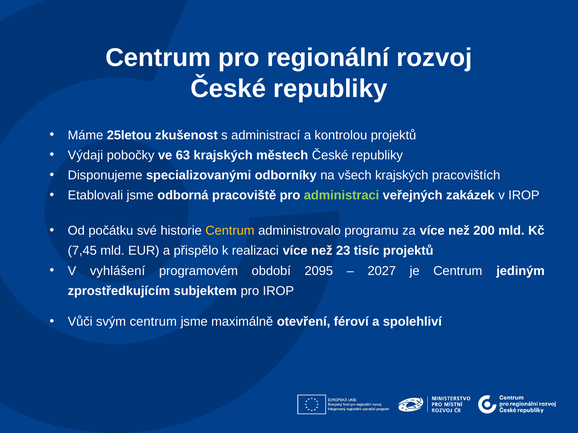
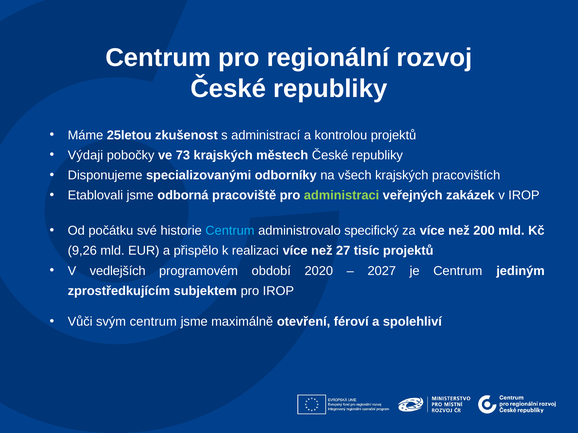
63: 63 -> 73
Centrum at (230, 231) colour: yellow -> light blue
programu: programu -> specifický
7,45: 7,45 -> 9,26
23: 23 -> 27
vyhlášení: vyhlášení -> vedlejších
2095: 2095 -> 2020
